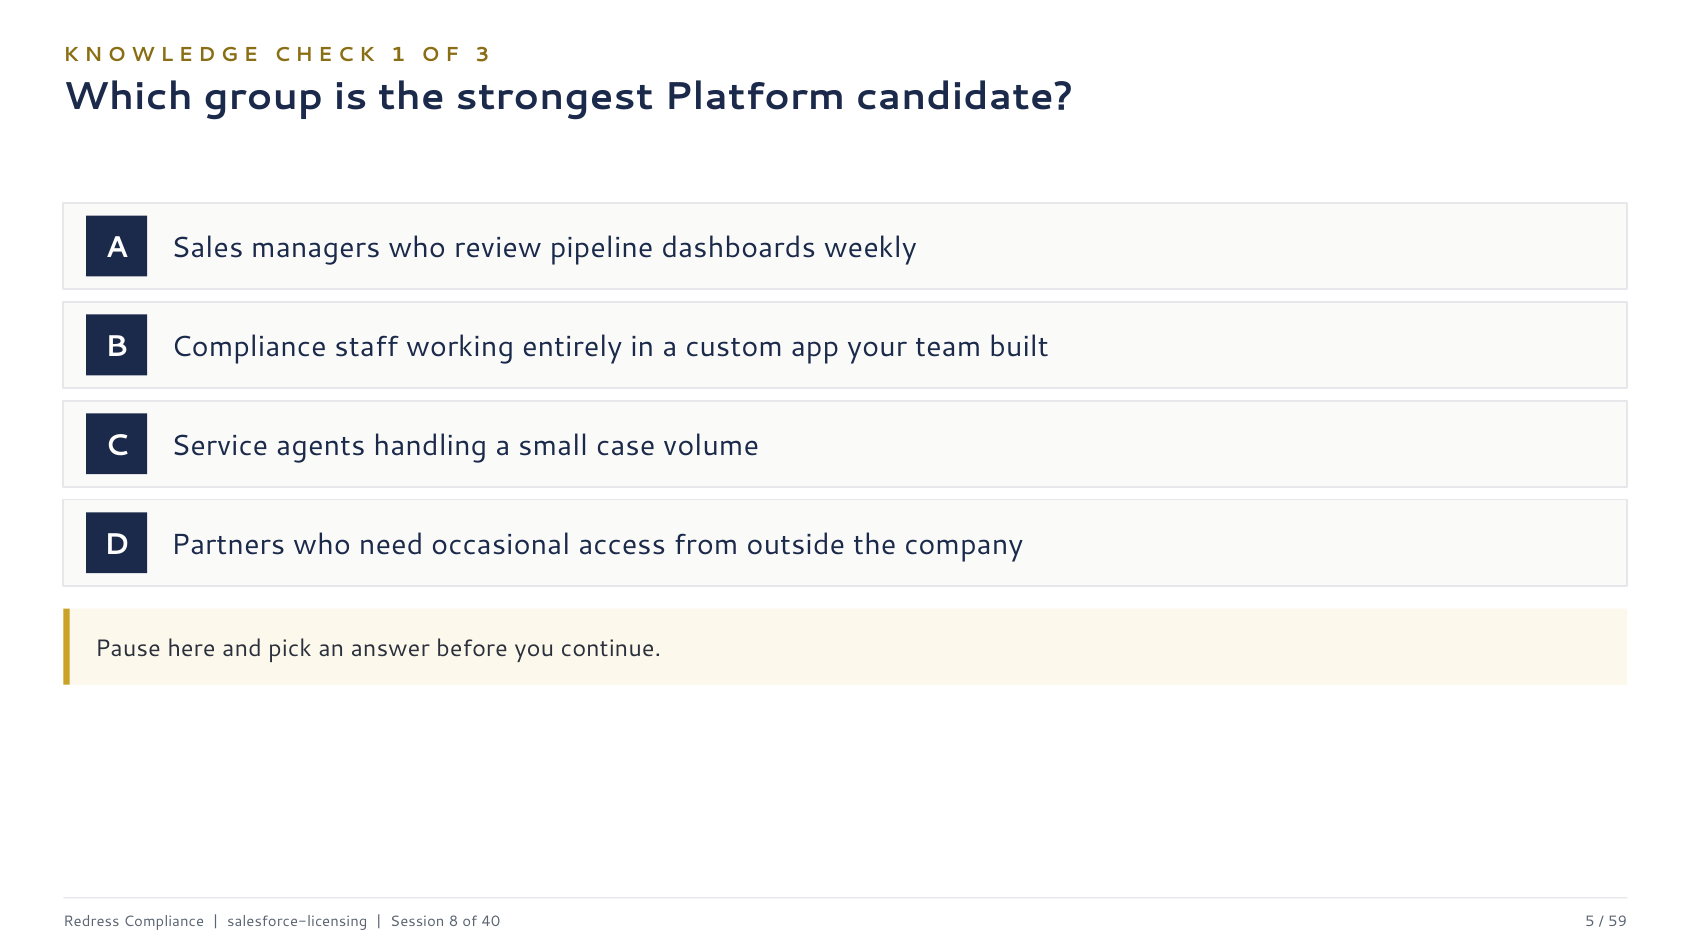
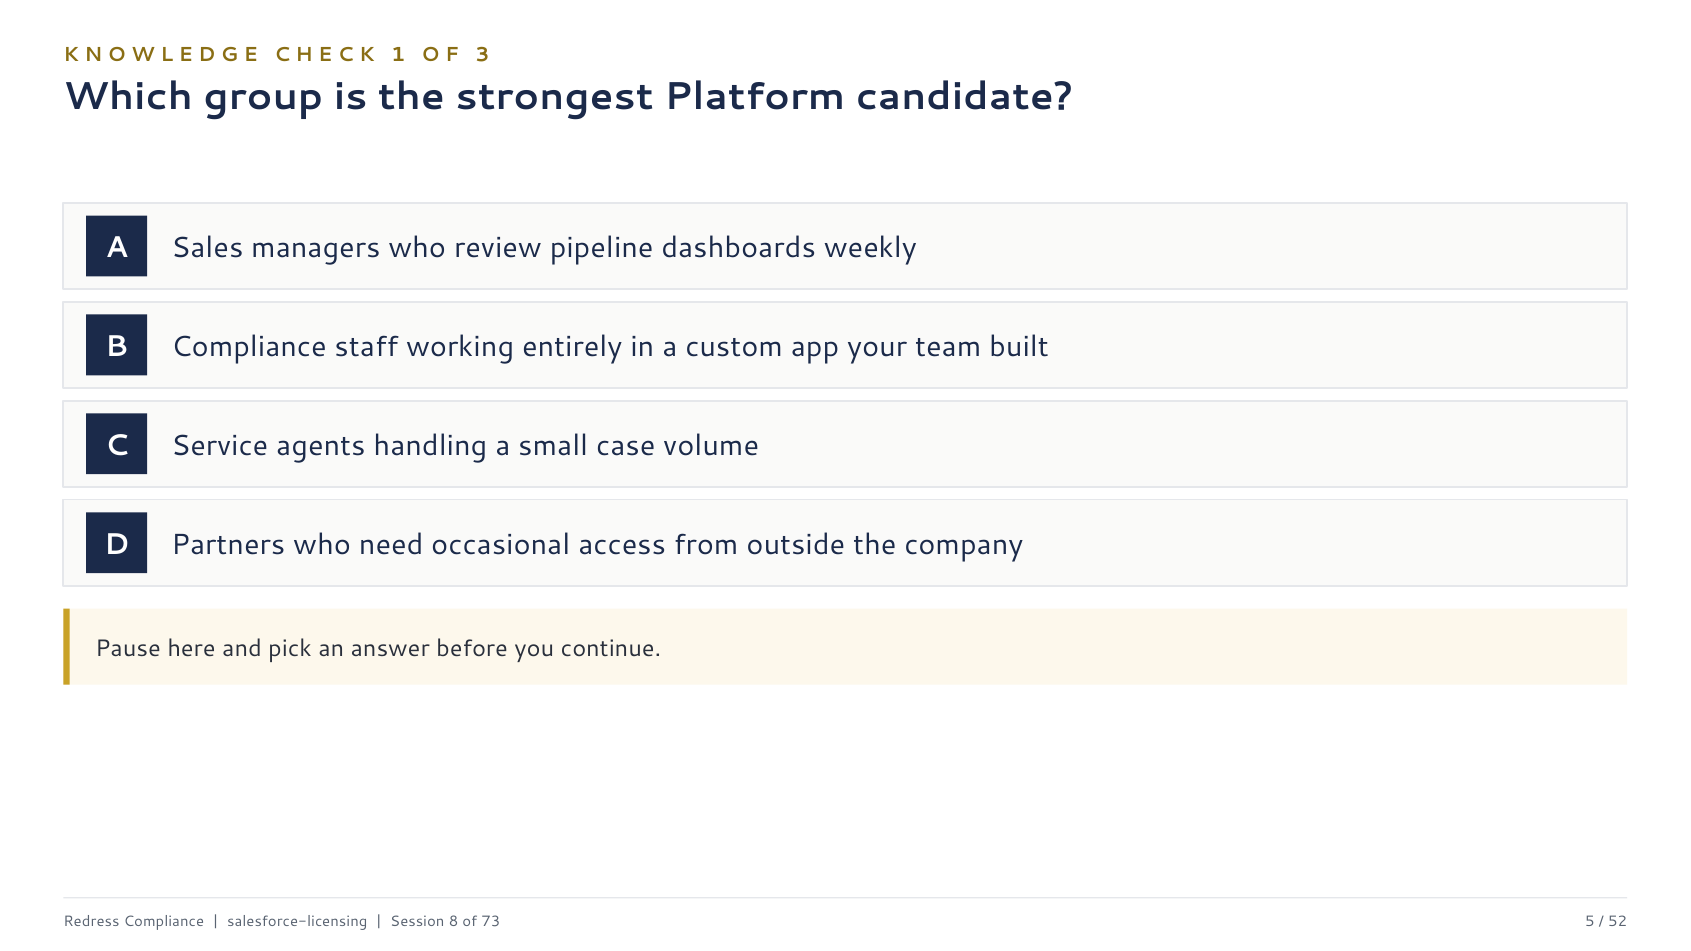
40: 40 -> 73
59: 59 -> 52
